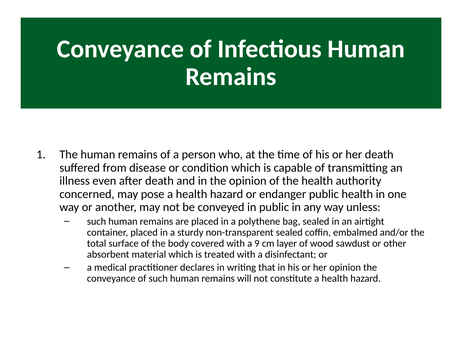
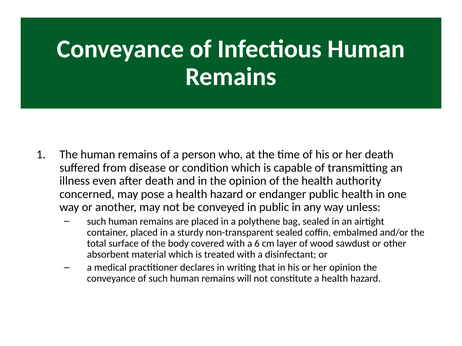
9: 9 -> 6
